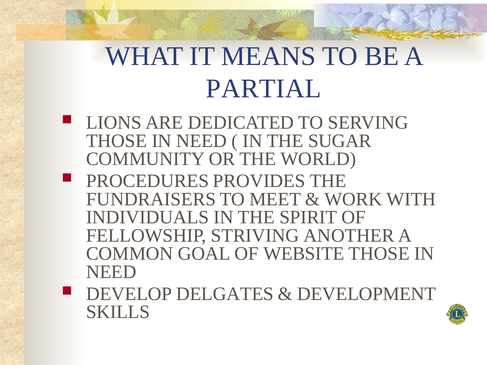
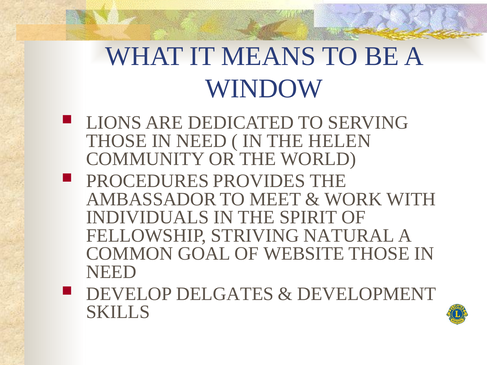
PARTIAL: PARTIAL -> WINDOW
SUGAR: SUGAR -> HELEN
FUNDRAISERS: FUNDRAISERS -> AMBASSADOR
ANOTHER: ANOTHER -> NATURAL
